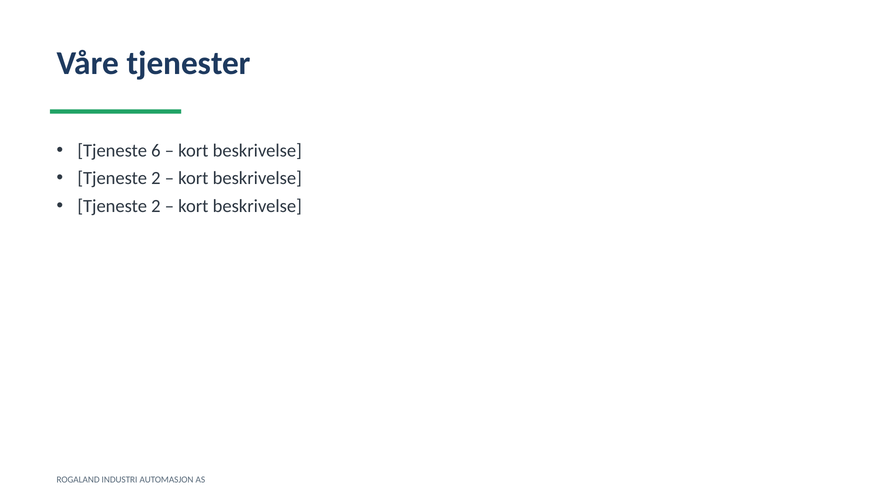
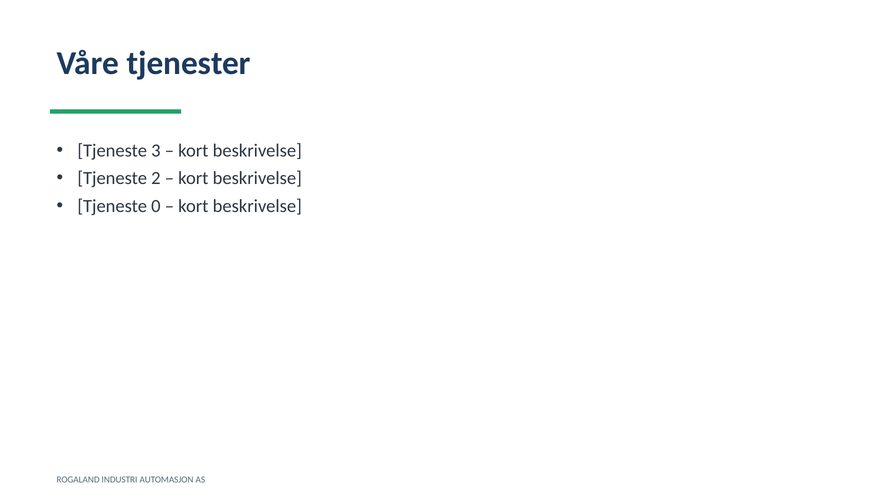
6: 6 -> 3
2 at (156, 206): 2 -> 0
